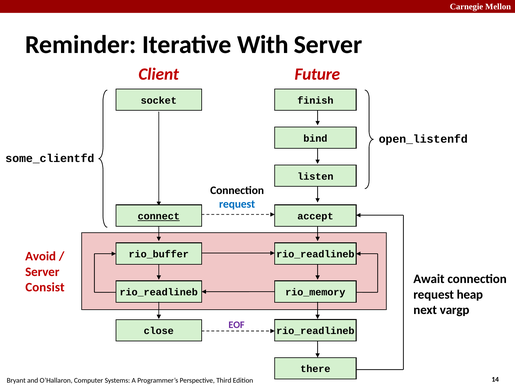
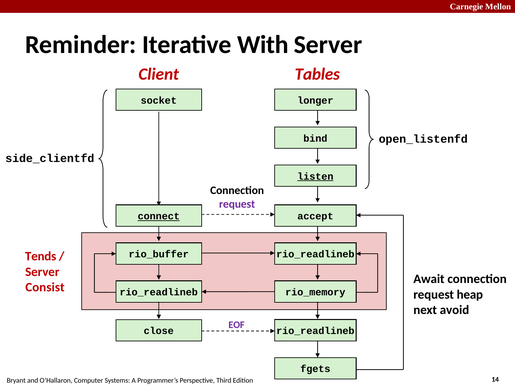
Future: Future -> Tables
finish: finish -> longer
some_clientfd: some_clientfd -> side_clientfd
listen underline: none -> present
request at (237, 204) colour: blue -> purple
Avoid: Avoid -> Tends
vargp: vargp -> avoid
there: there -> fgets
